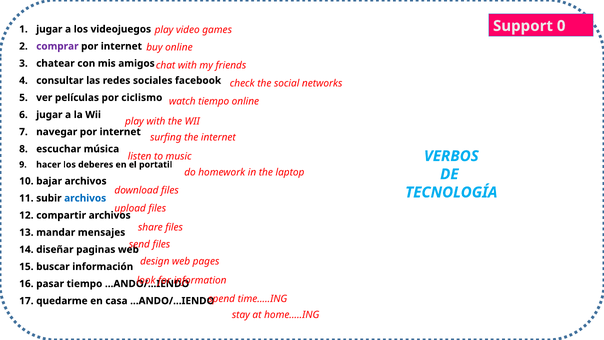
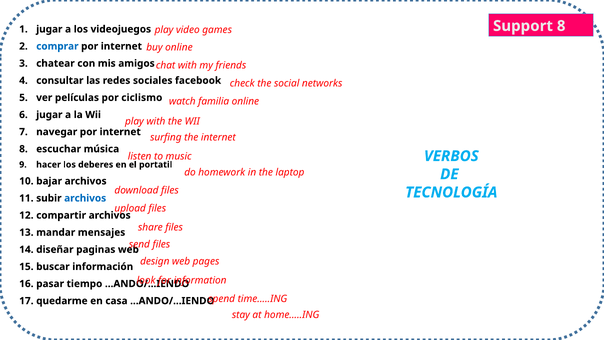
Support 0: 0 -> 8
comprar colour: purple -> blue
watch tiempo: tiempo -> familia
